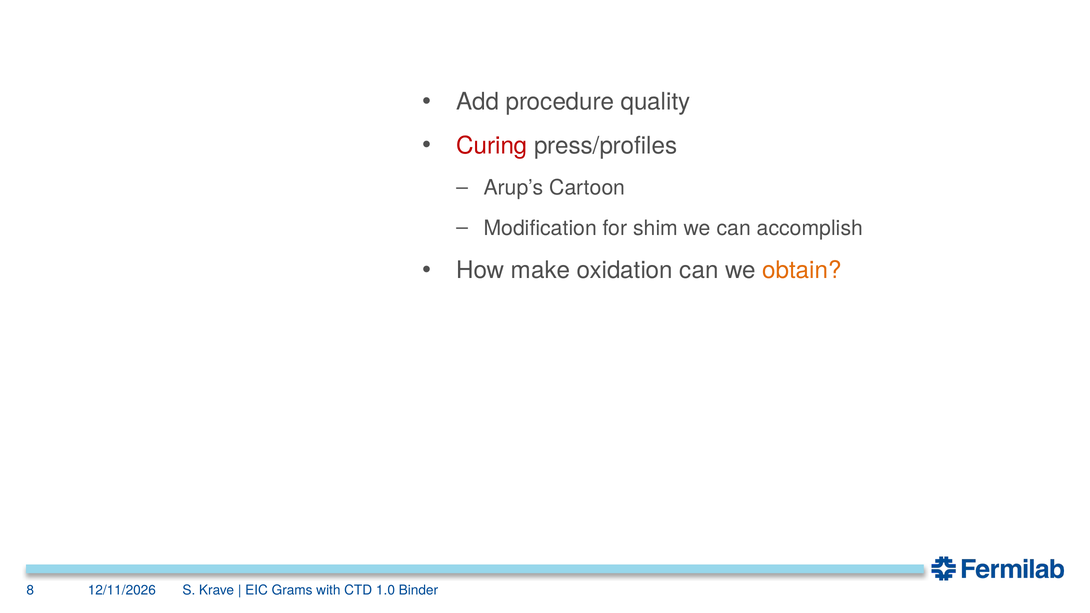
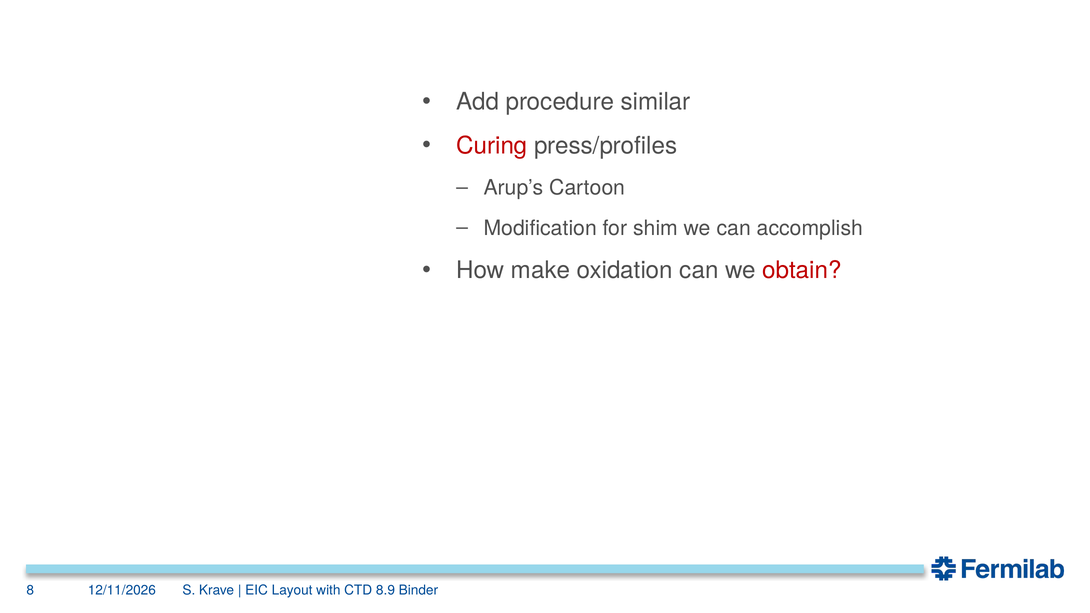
quality: quality -> similar
obtain colour: orange -> red
Grams: Grams -> Layout
1.0: 1.0 -> 8.9
